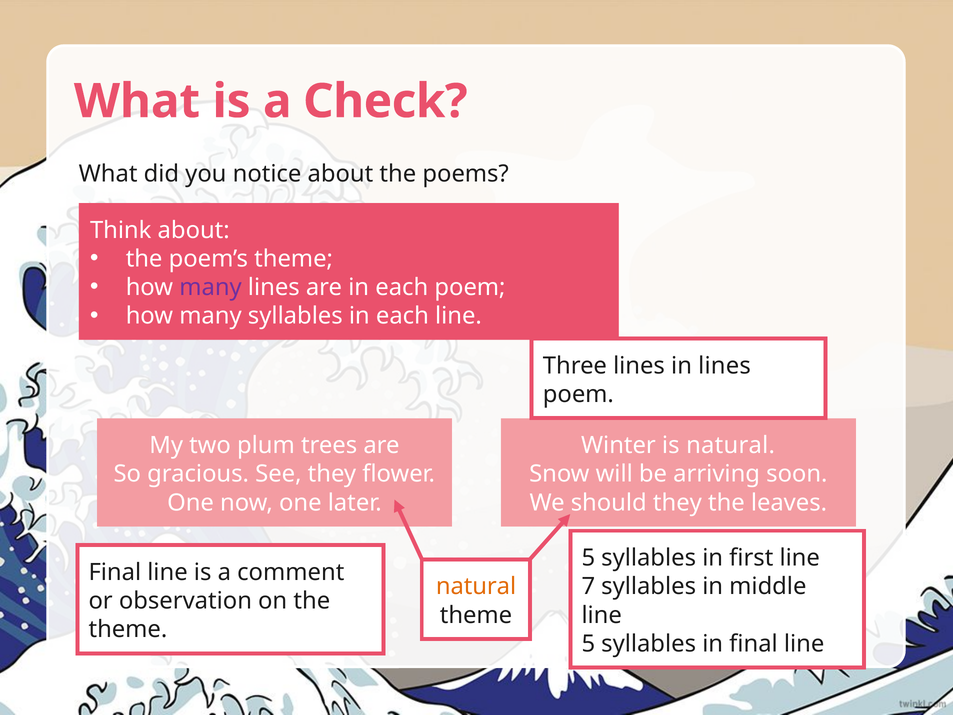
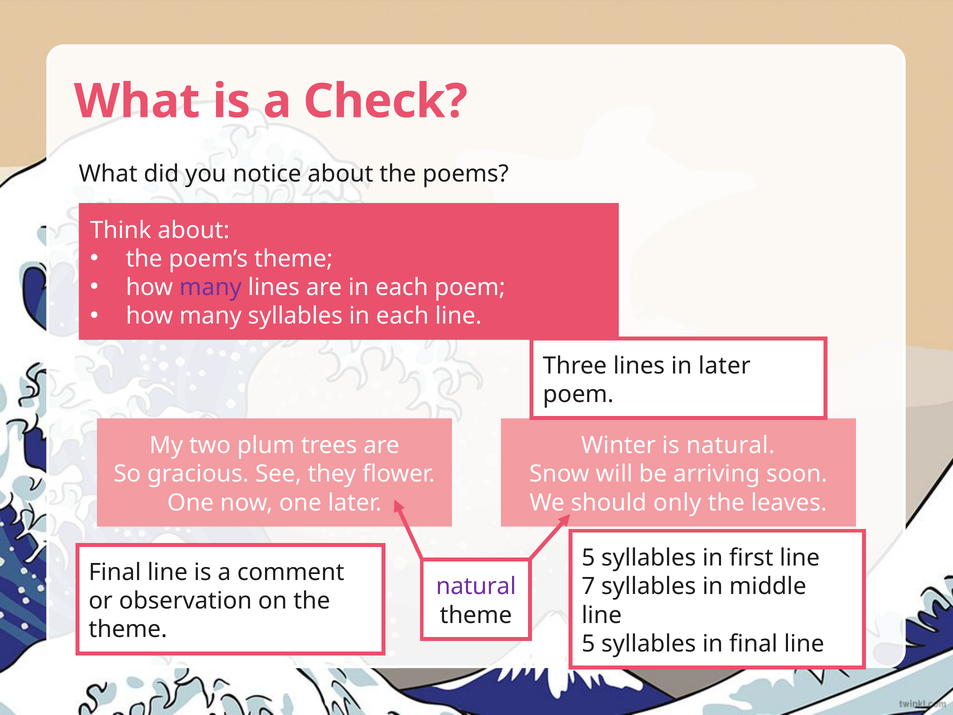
in lines: lines -> later
should they: they -> only
natural at (476, 586) colour: orange -> purple
